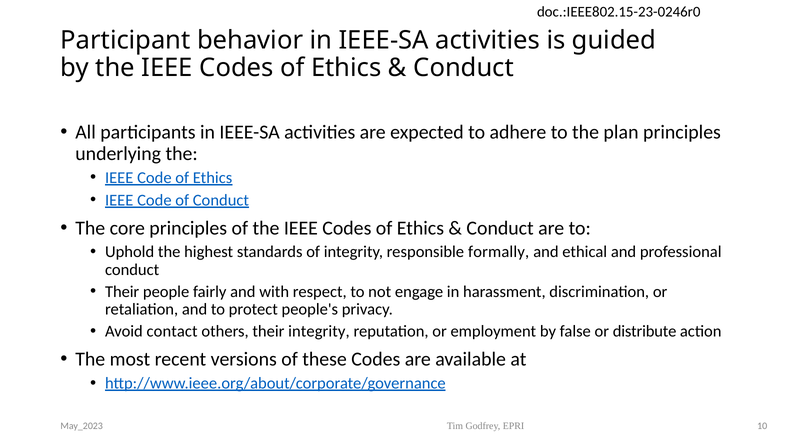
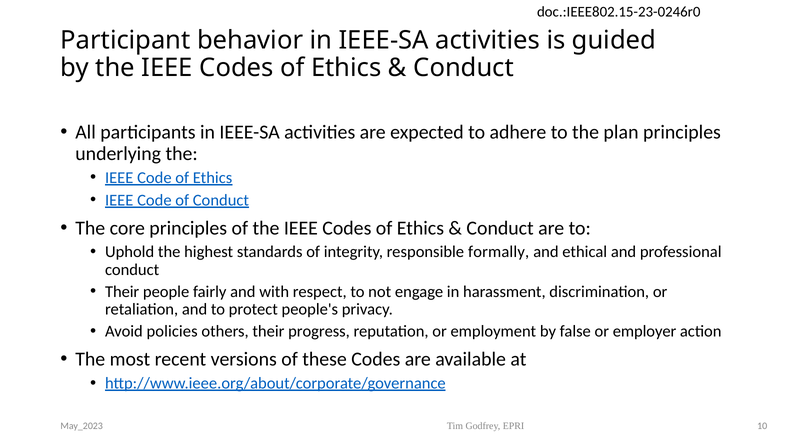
contact: contact -> policies
their integrity: integrity -> progress
distribute: distribute -> employer
